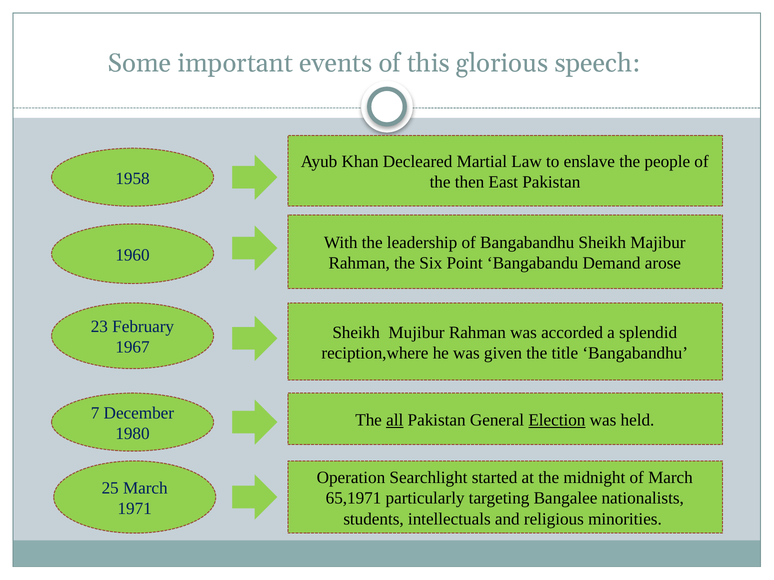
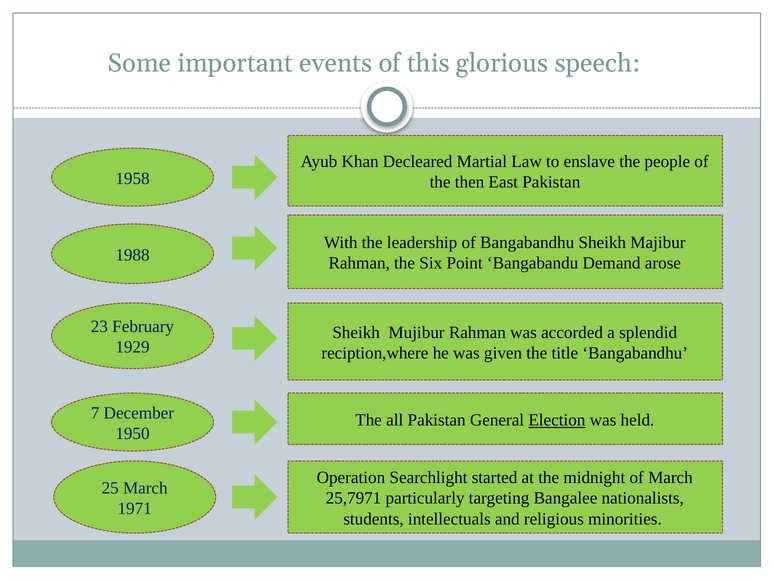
1960: 1960 -> 1988
1967: 1967 -> 1929
all underline: present -> none
1980: 1980 -> 1950
65,1971: 65,1971 -> 25,7971
